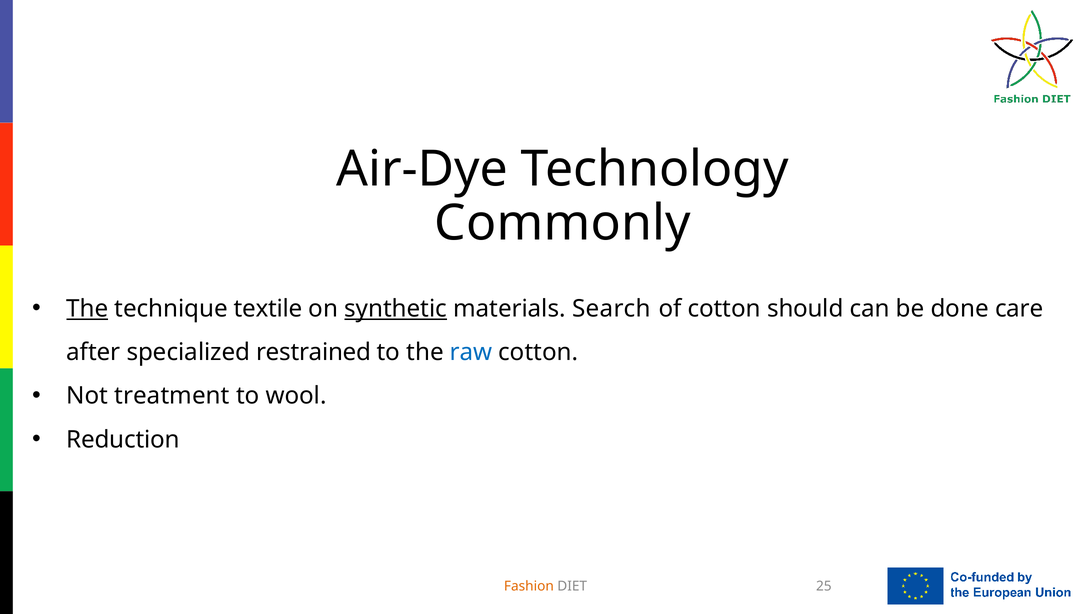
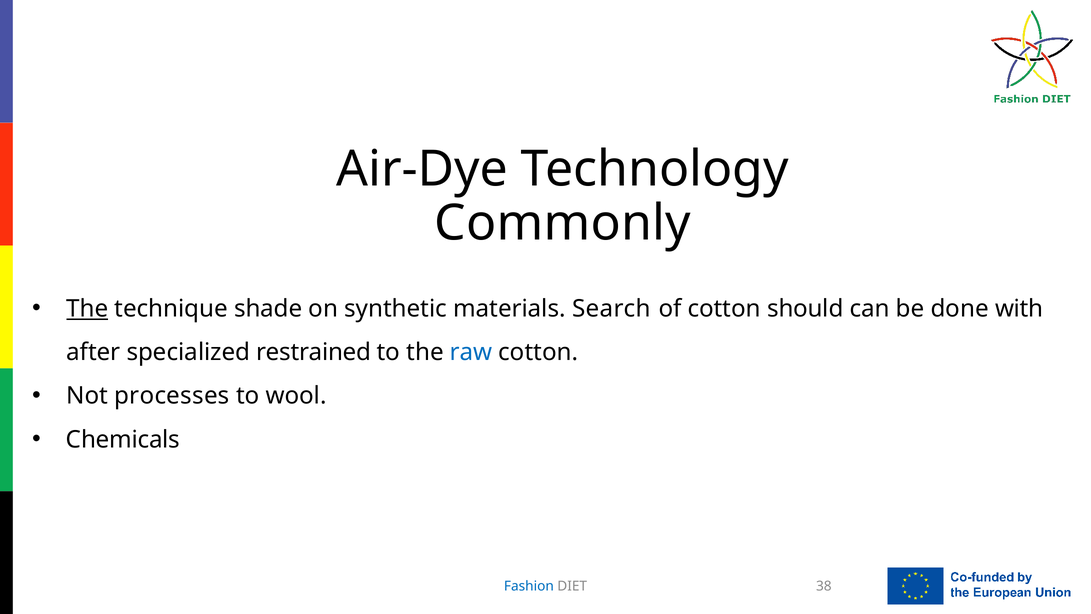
textile: textile -> shade
synthetic underline: present -> none
care: care -> with
treatment: treatment -> processes
Reduction: Reduction -> Chemicals
Fashion colour: orange -> blue
25: 25 -> 38
